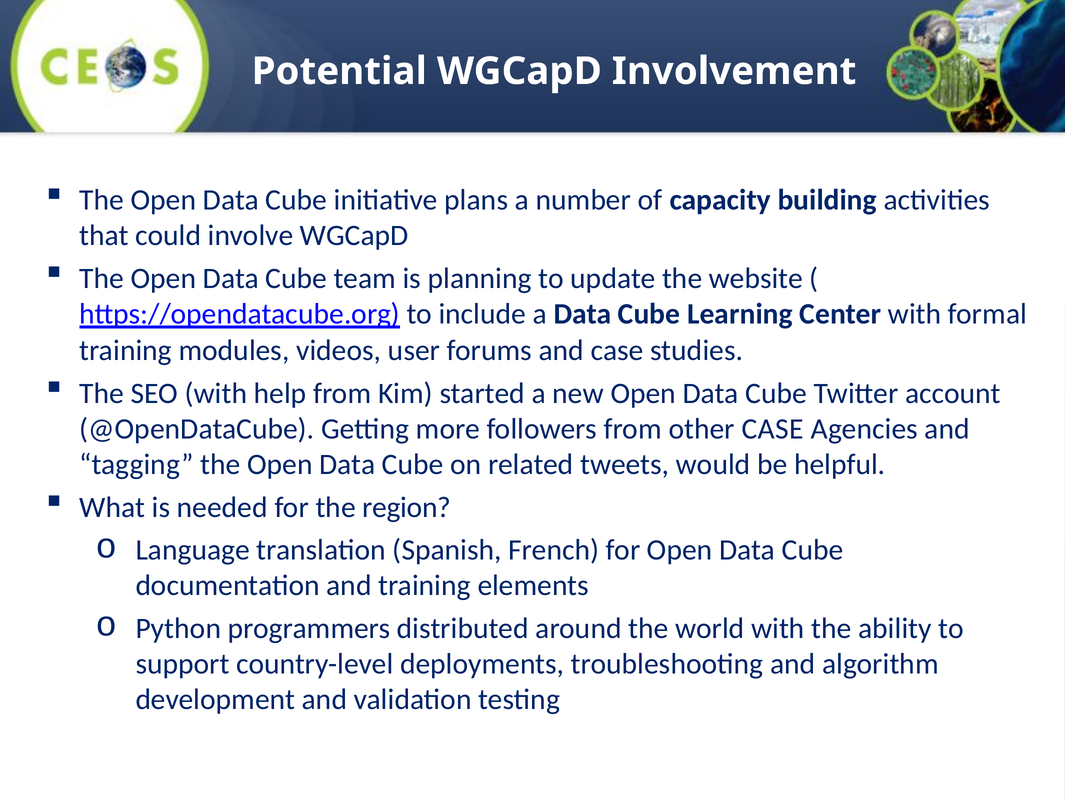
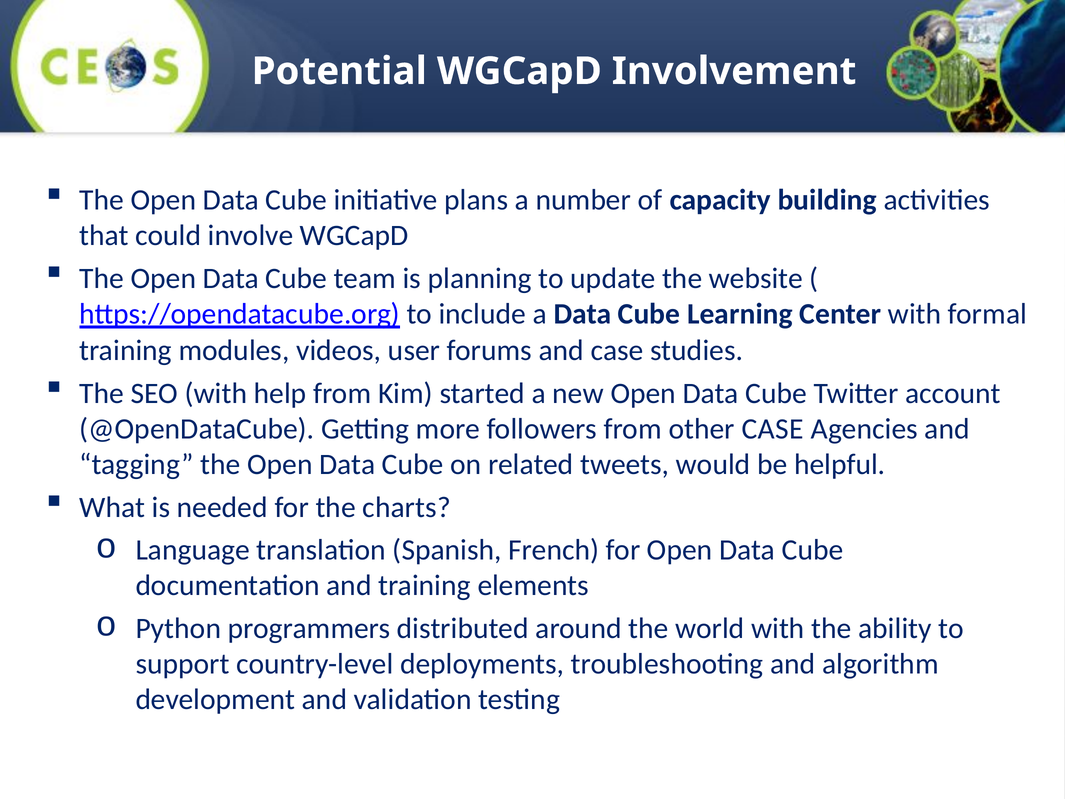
region: region -> charts
